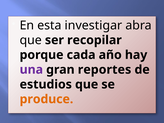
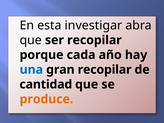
una colour: purple -> blue
gran reportes: reportes -> recopilar
estudios: estudios -> cantidad
